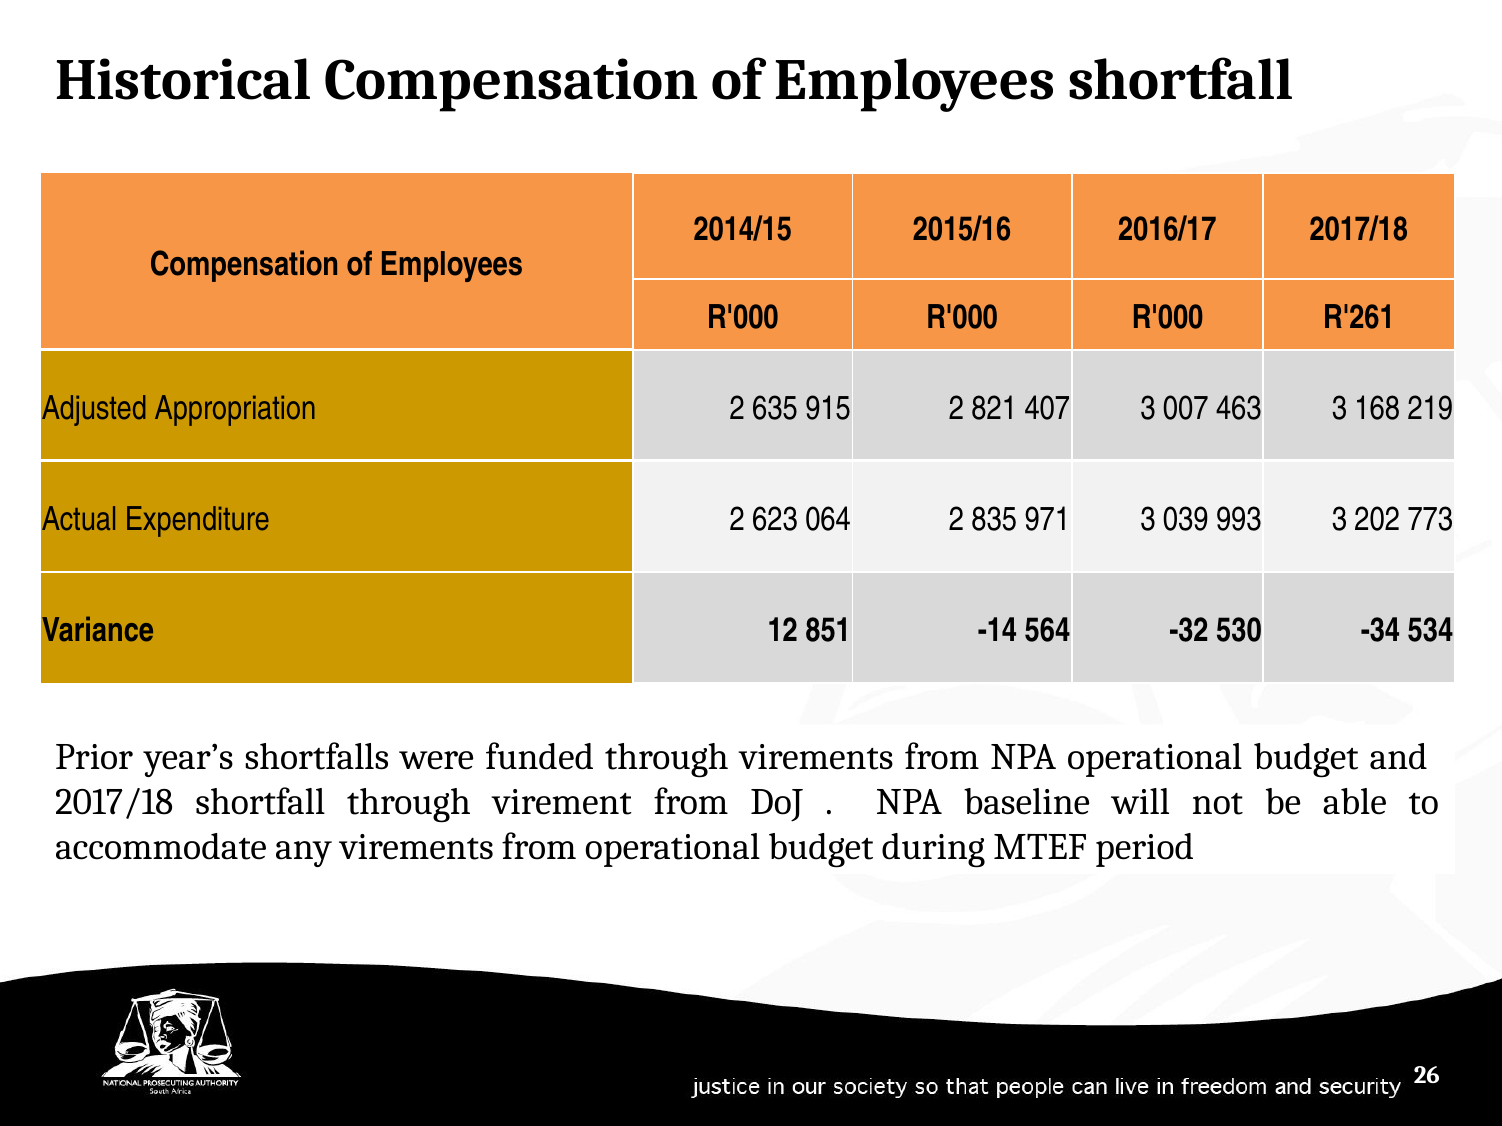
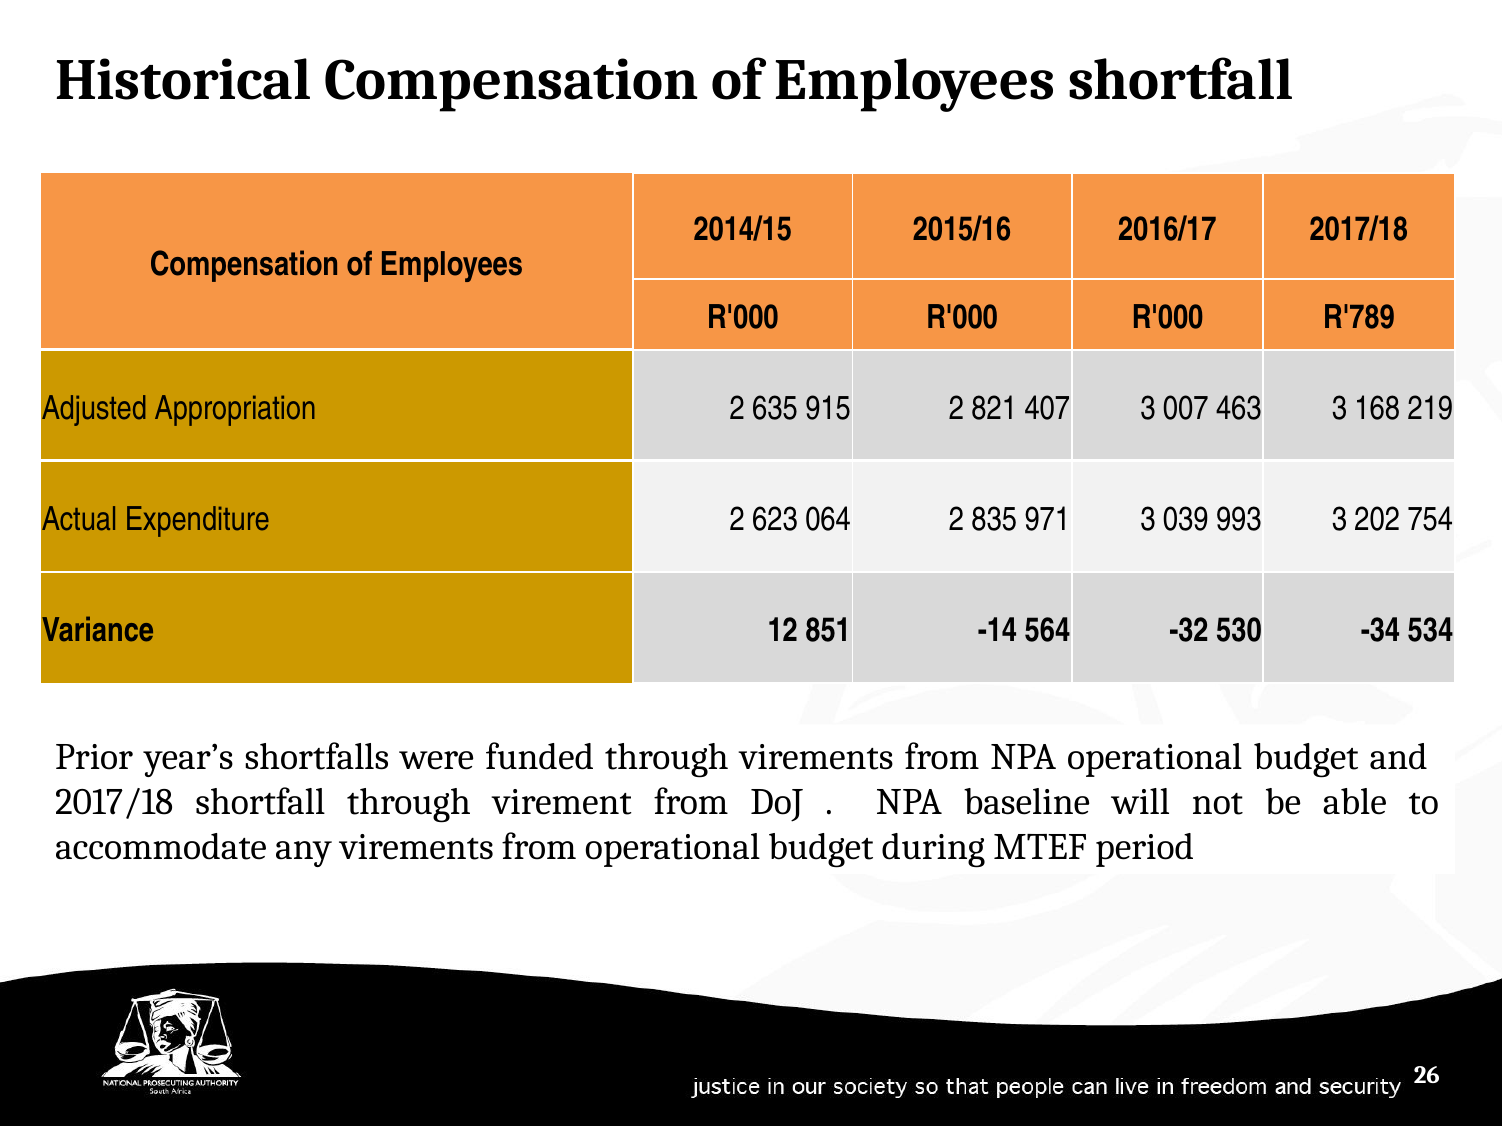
R'261: R'261 -> R'789
773: 773 -> 754
